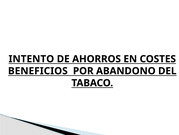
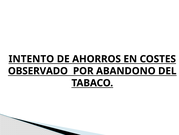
BENEFICIOS: BENEFICIOS -> OBSERVADO
